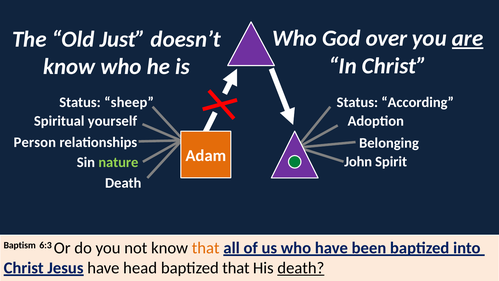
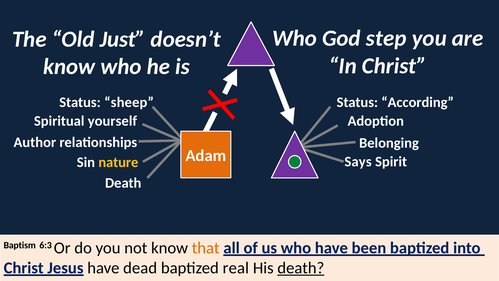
over: over -> step
are underline: present -> none
Person: Person -> Author
John: John -> Says
nature colour: light green -> yellow
head: head -> dead
baptized that: that -> real
